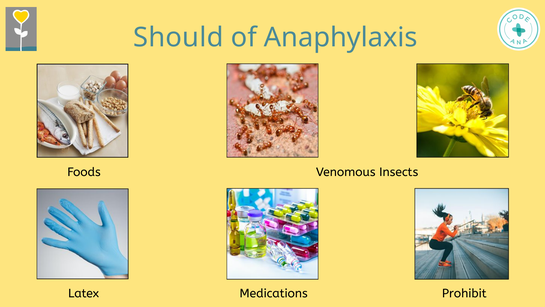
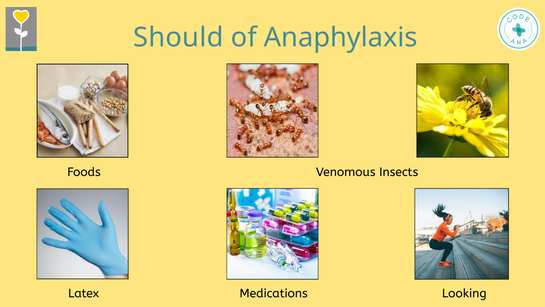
Prohibit: Prohibit -> Looking
